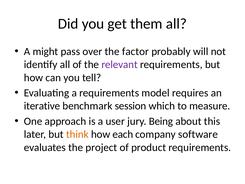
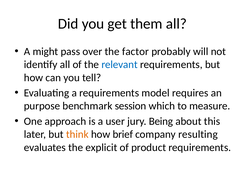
relevant colour: purple -> blue
iterative: iterative -> purpose
each: each -> brief
software: software -> resulting
project: project -> explicit
